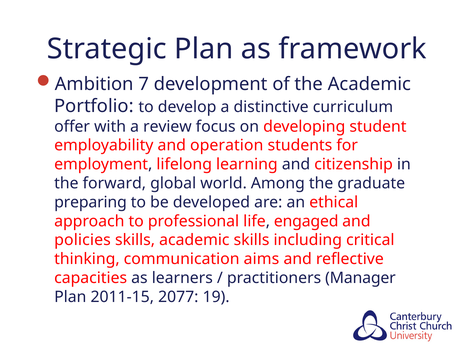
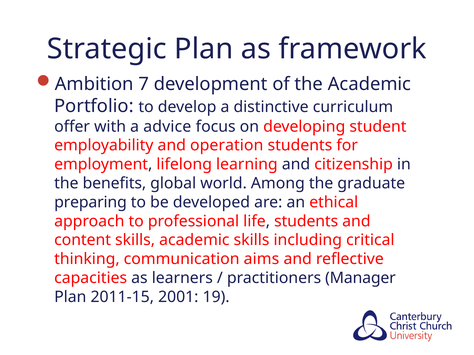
review: review -> advice
forward: forward -> benefits
life engaged: engaged -> students
policies: policies -> content
2077: 2077 -> 2001
